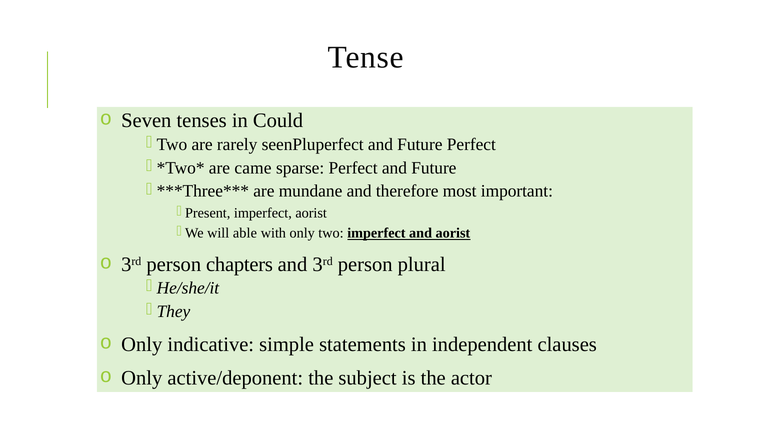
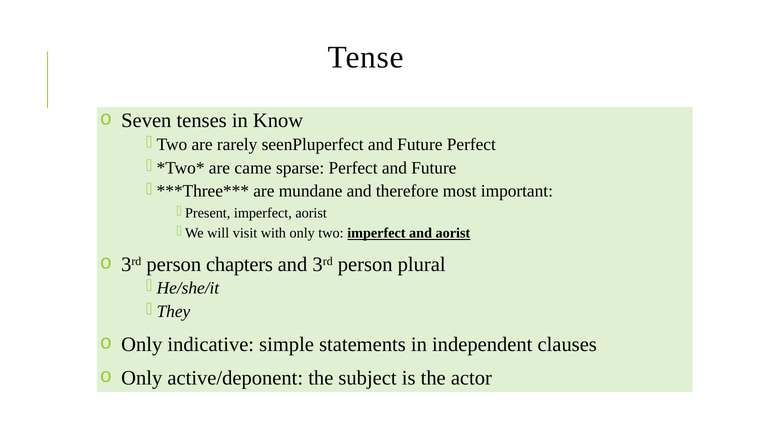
Could: Could -> Know
able: able -> visit
